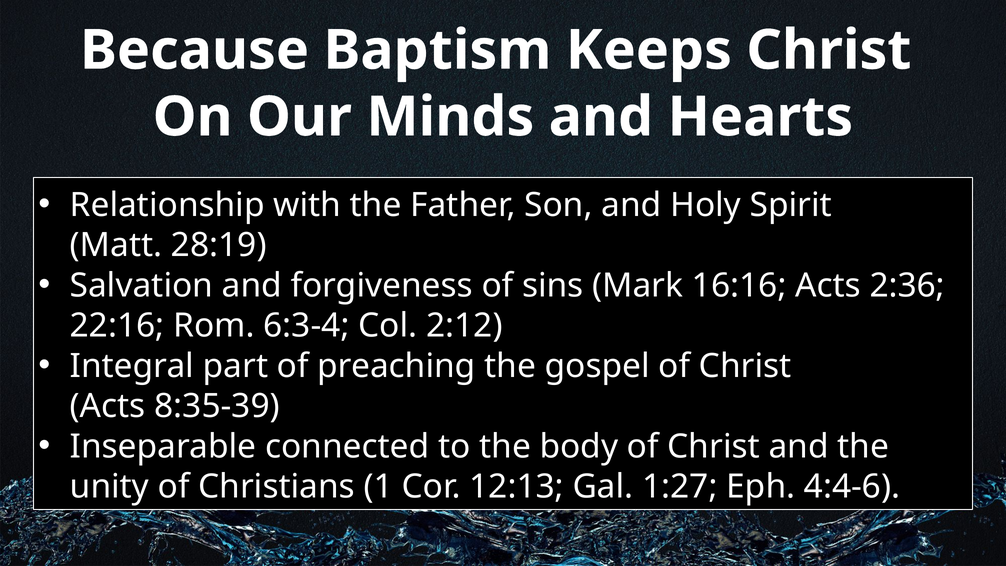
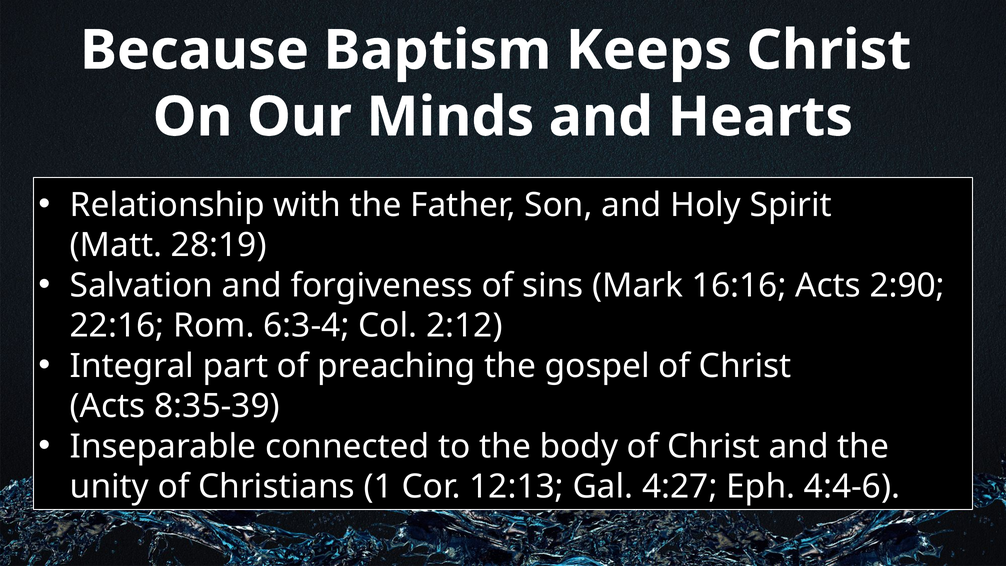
2:36: 2:36 -> 2:90
1:27: 1:27 -> 4:27
